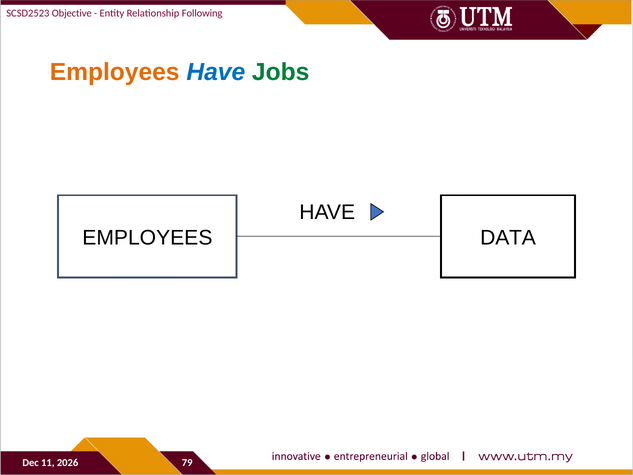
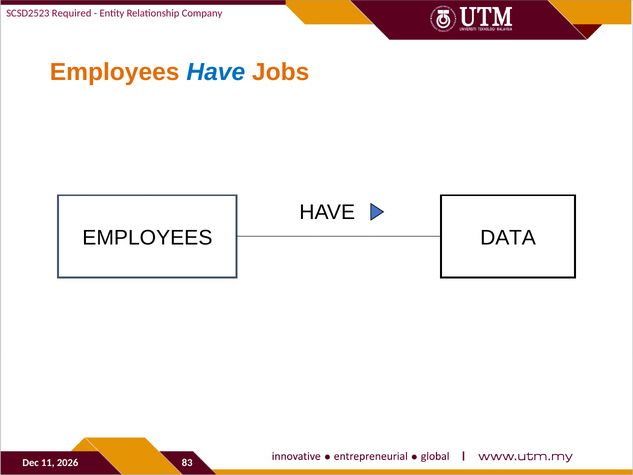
Objective: Objective -> Required
Following: Following -> Company
Jobs colour: green -> orange
79: 79 -> 83
